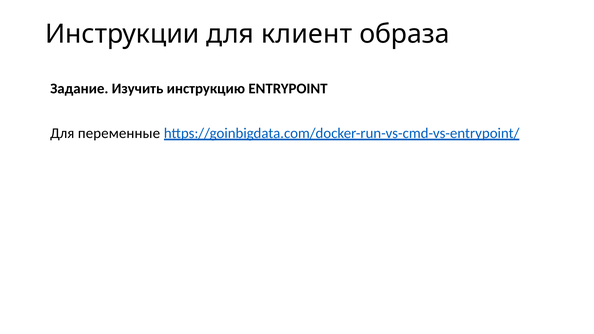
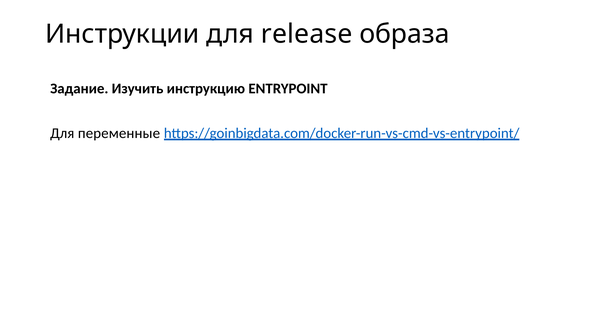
клиент: клиент -> release
